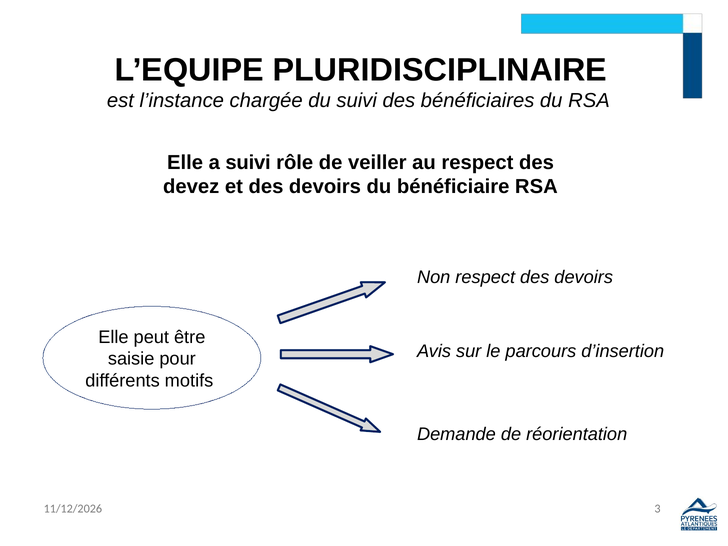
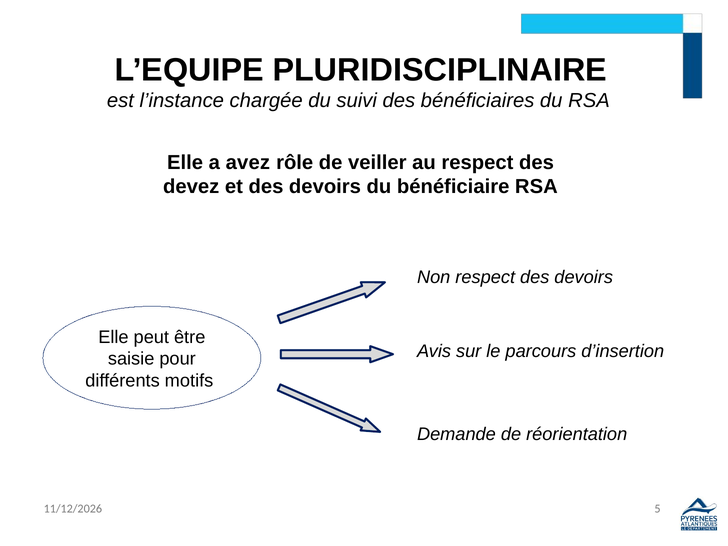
a suivi: suivi -> avez
3: 3 -> 5
